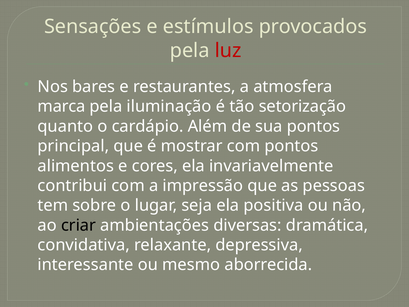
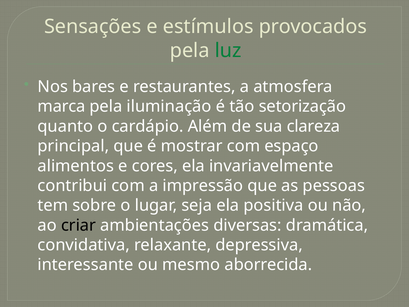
luz colour: red -> green
sua pontos: pontos -> clareza
com pontos: pontos -> espaço
